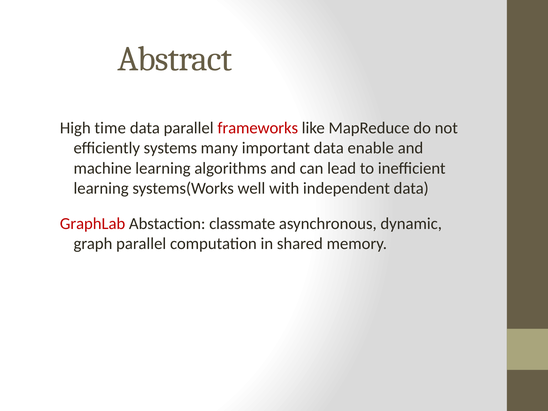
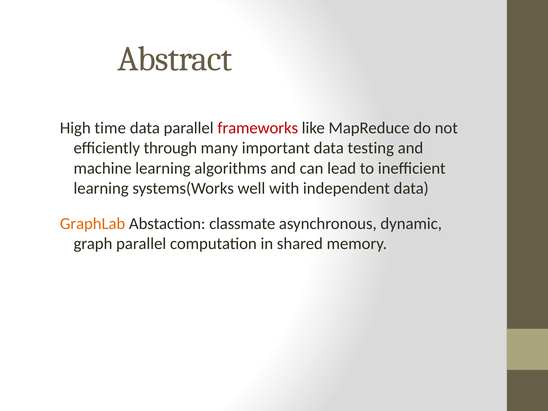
systems: systems -> through
enable: enable -> testing
GraphLab colour: red -> orange
